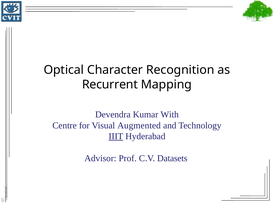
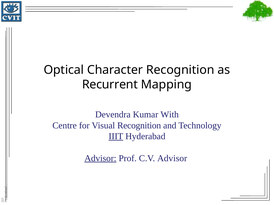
Visual Augmented: Augmented -> Recognition
Advisor at (100, 159) underline: none -> present
C.V Datasets: Datasets -> Advisor
